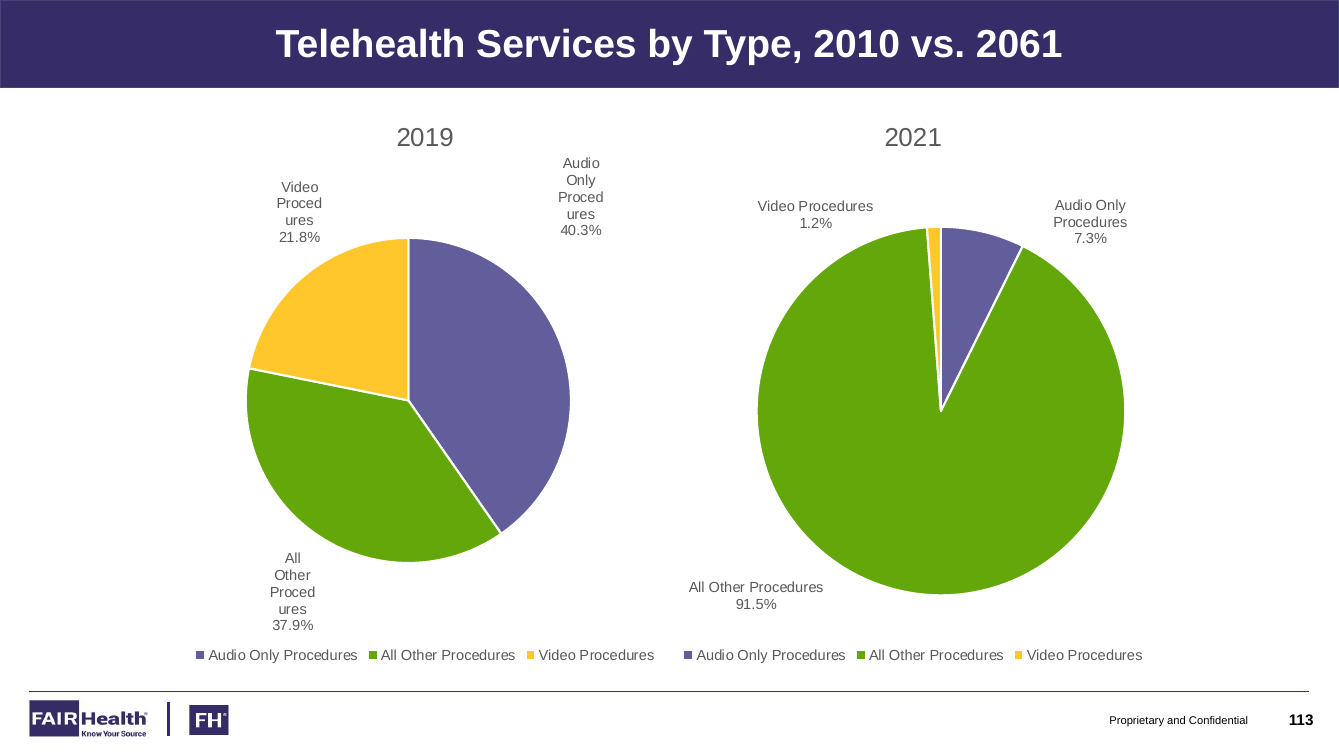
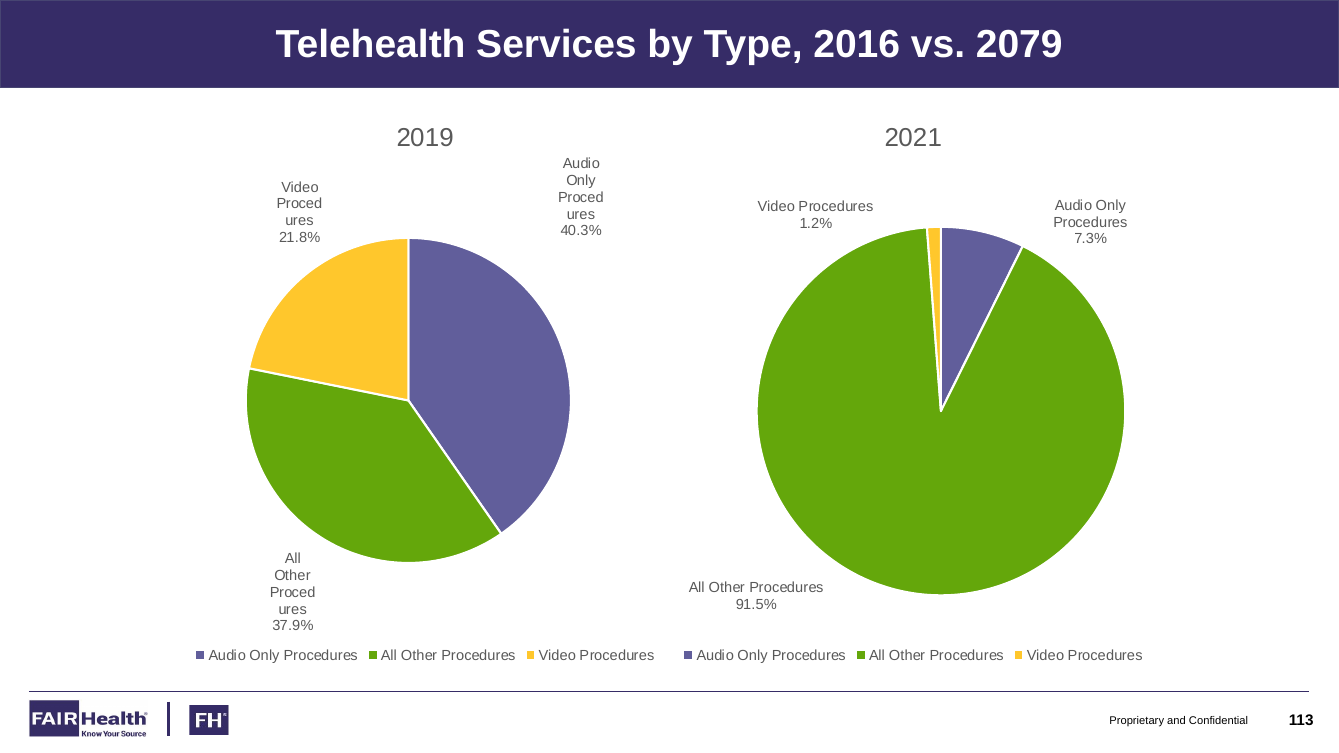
2010: 2010 -> 2016
2061: 2061 -> 2079
